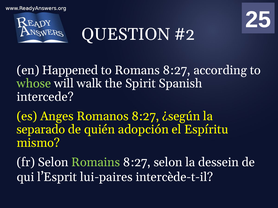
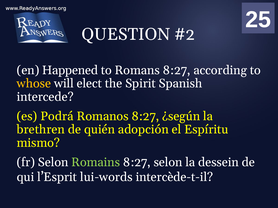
whose colour: light green -> yellow
walk: walk -> elect
Anges: Anges -> Podrá
separado: separado -> brethren
lui-paires: lui-paires -> lui-words
